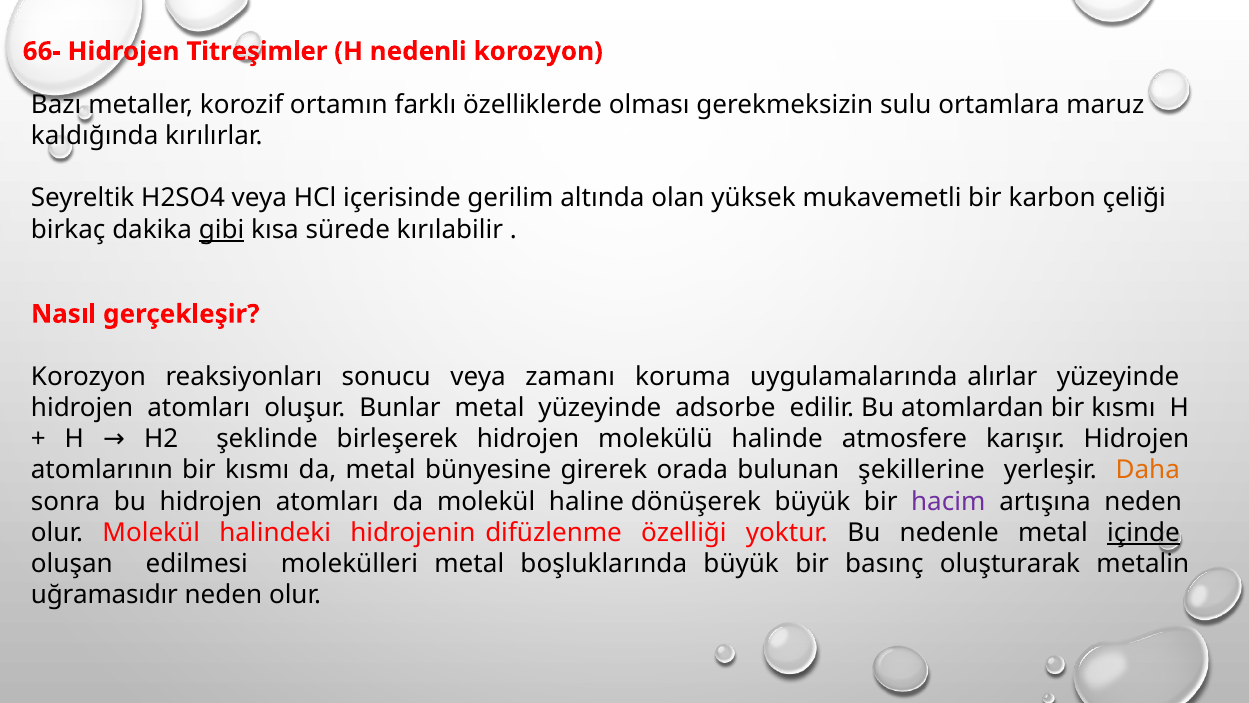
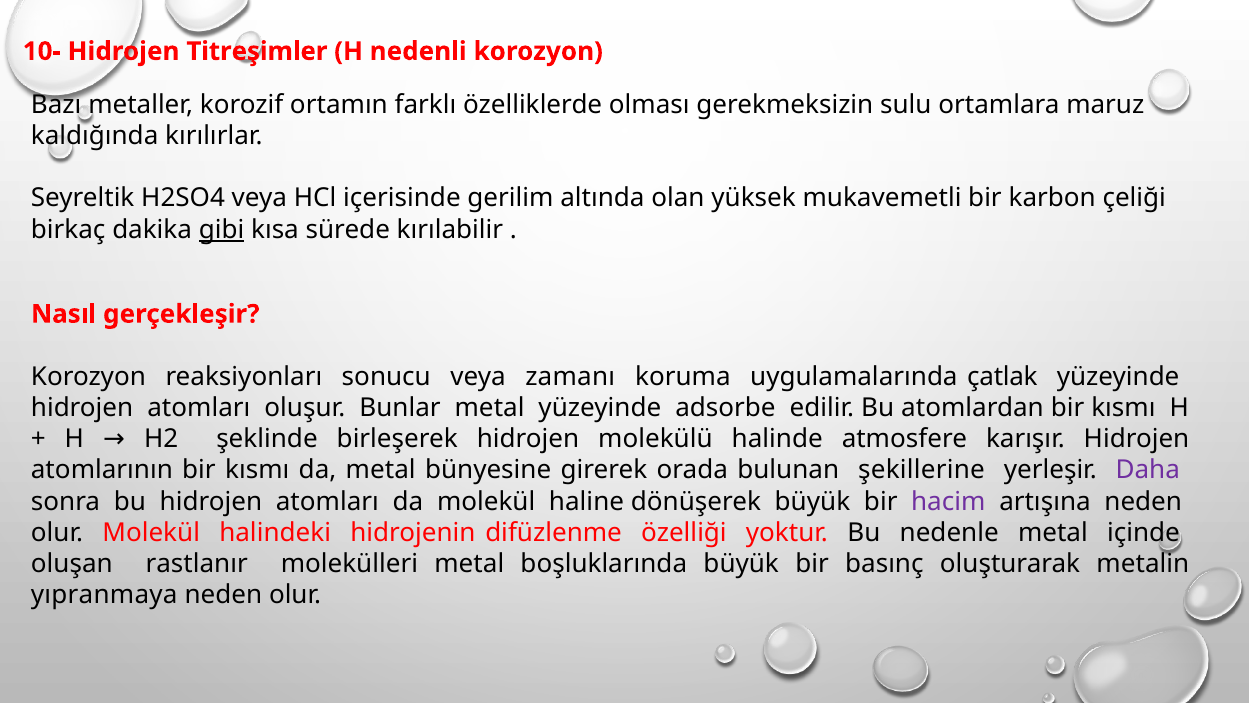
66-: 66- -> 10-
alırlar: alırlar -> çatlak
Daha colour: orange -> purple
içinde underline: present -> none
edilmesi: edilmesi -> rastlanır
uğramasıdır: uğramasıdır -> yıpranmaya
